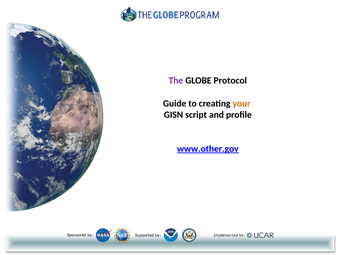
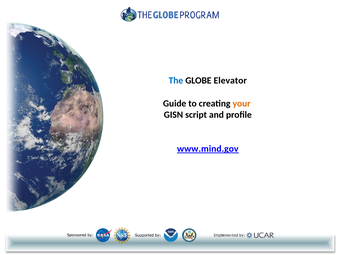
The colour: purple -> blue
Protocol: Protocol -> Elevator
www.other.gov: www.other.gov -> www.mind.gov
